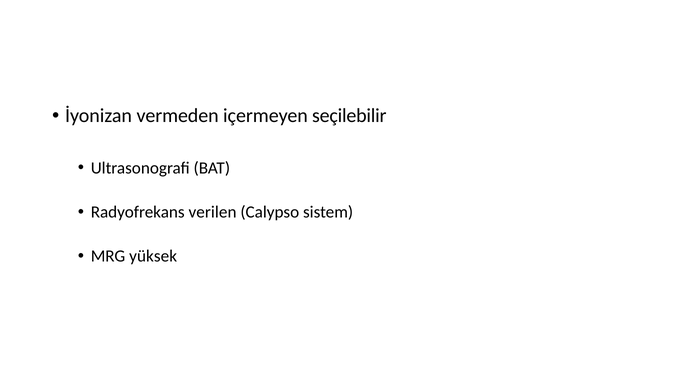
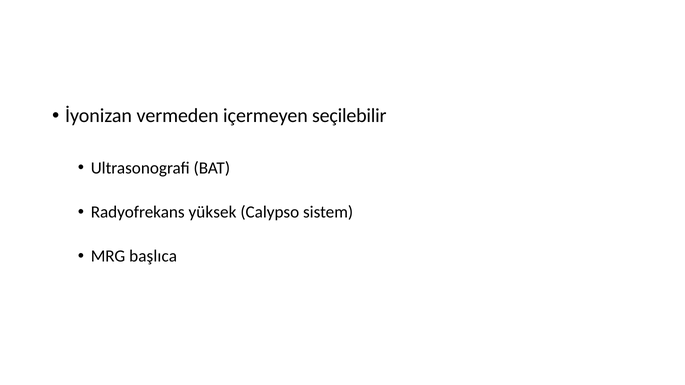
verilen: verilen -> yüksek
yüksek: yüksek -> başlıca
